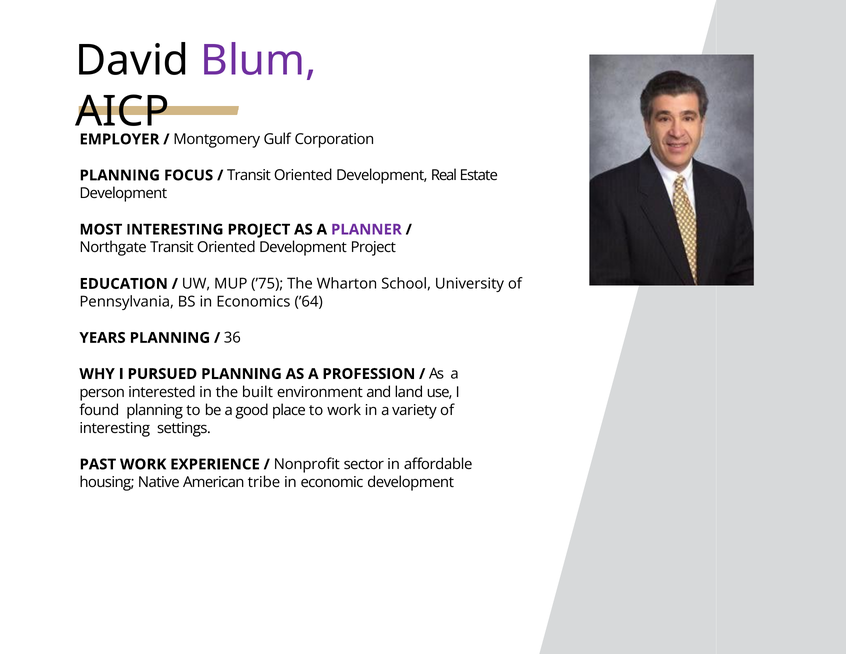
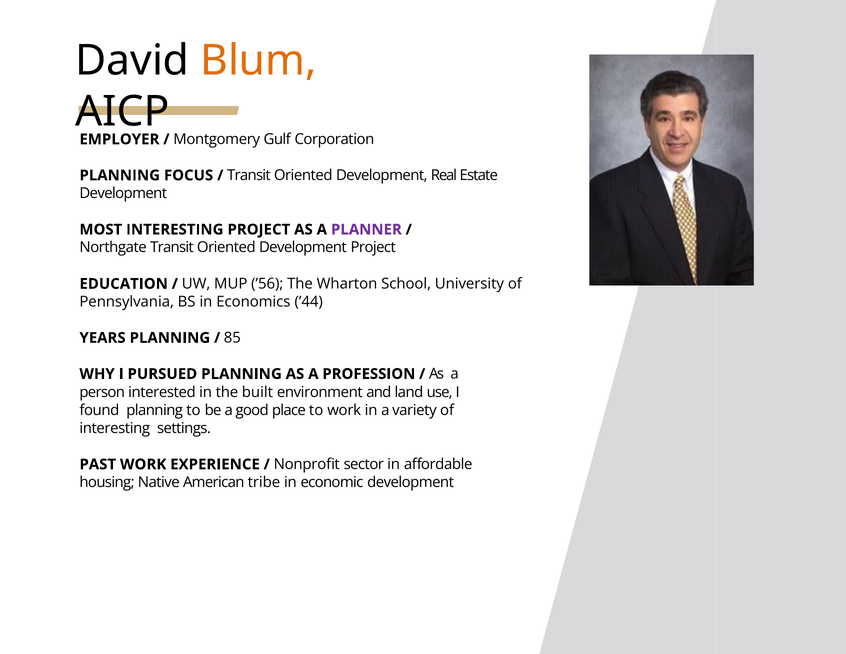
Blum colour: purple -> orange
’75: ’75 -> ’56
’64: ’64 -> ’44
36: 36 -> 85
